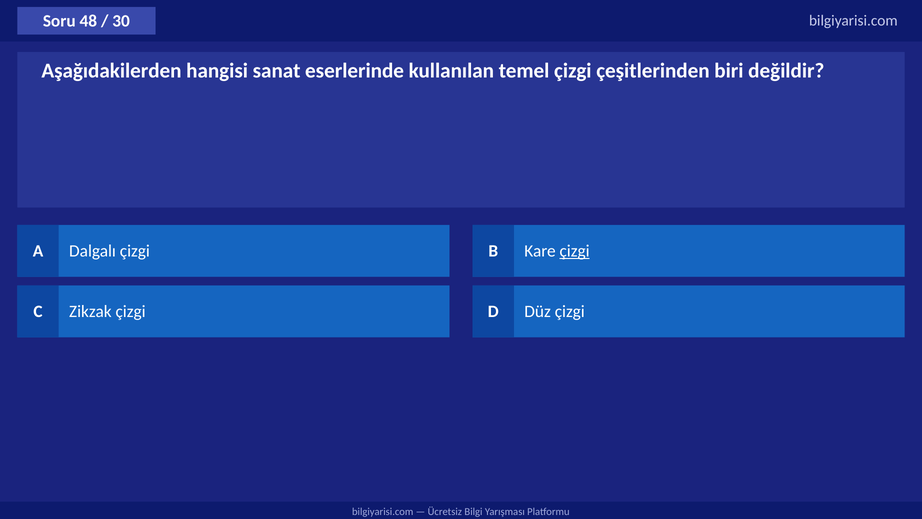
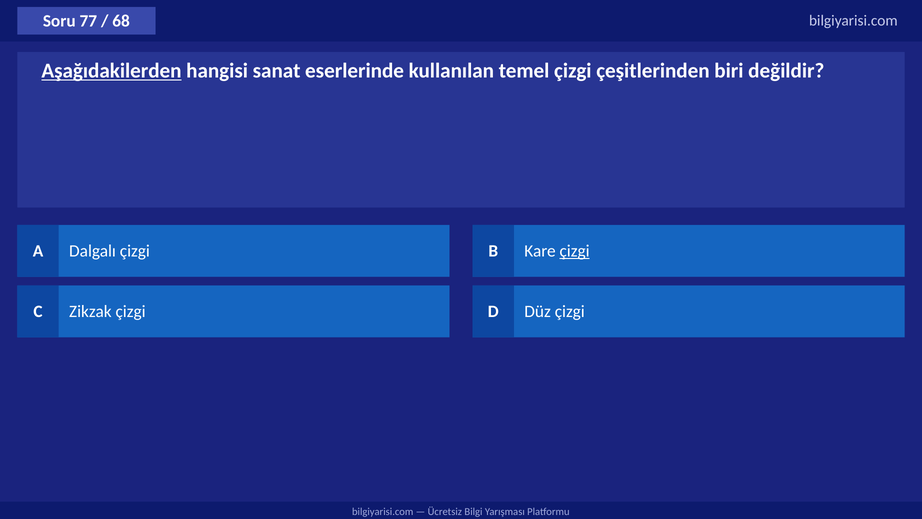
48: 48 -> 77
30: 30 -> 68
Aşağıdakilerden underline: none -> present
